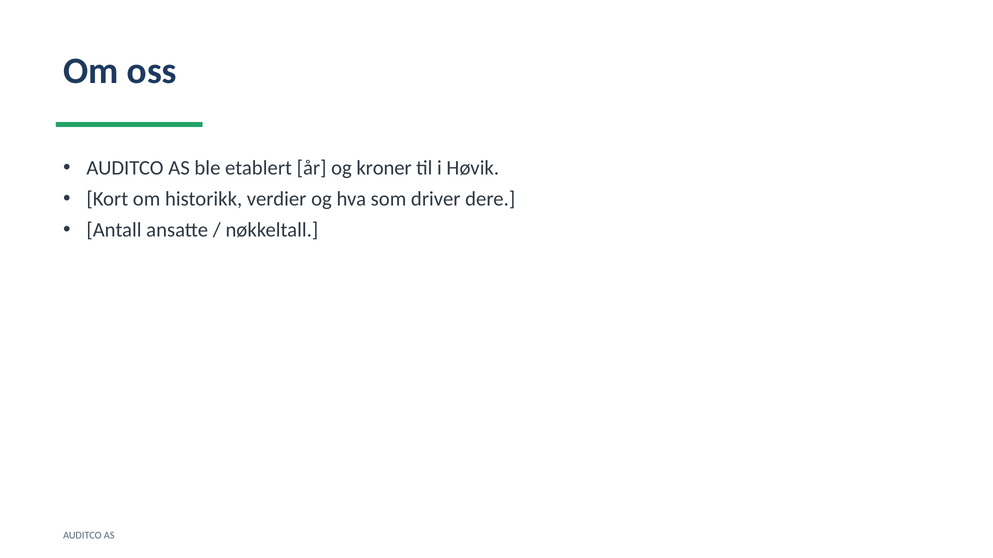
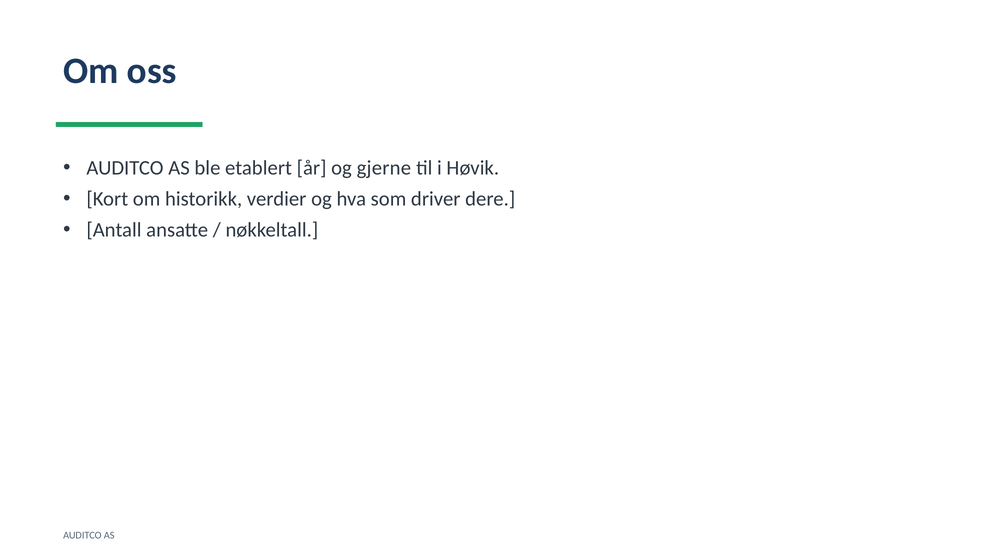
kroner: kroner -> gjerne
